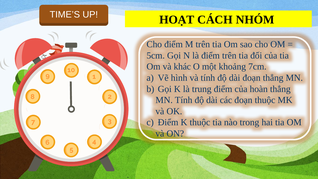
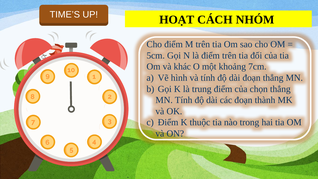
hoàn: hoàn -> chọn
đoạn thuộc: thuộc -> thành
